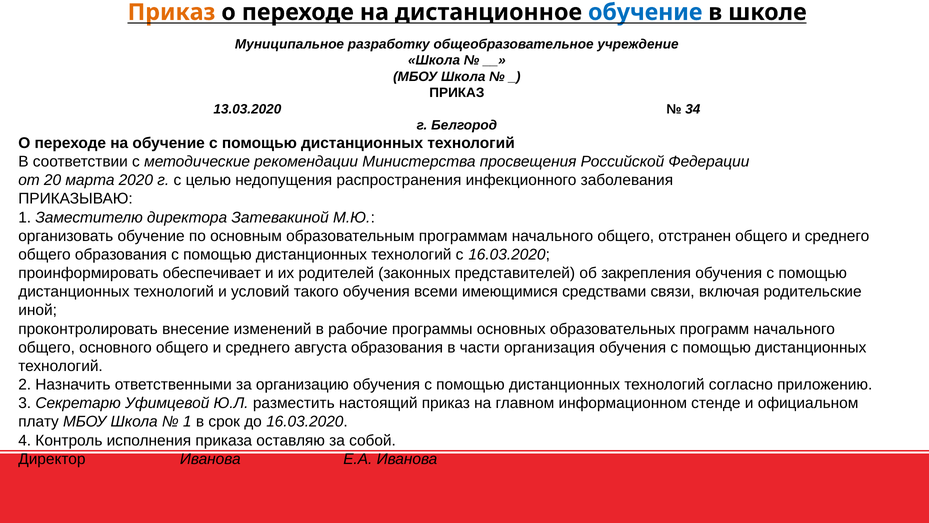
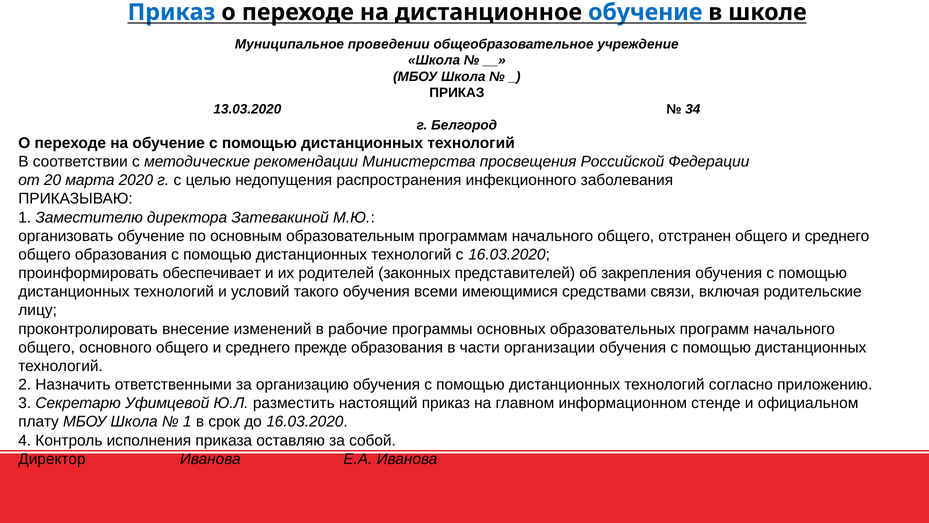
Приказ at (172, 12) colour: orange -> blue
разработку: разработку -> проведении
иной: иной -> лицу
августа: августа -> прежде
организация: организация -> организации
